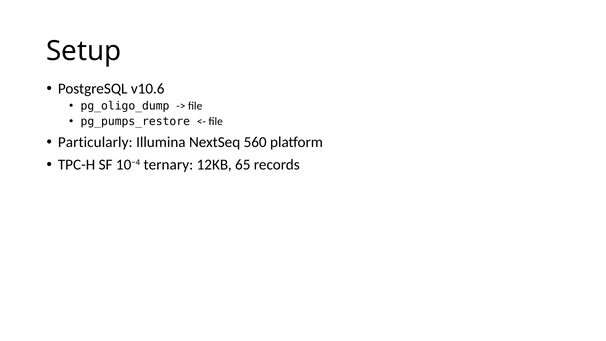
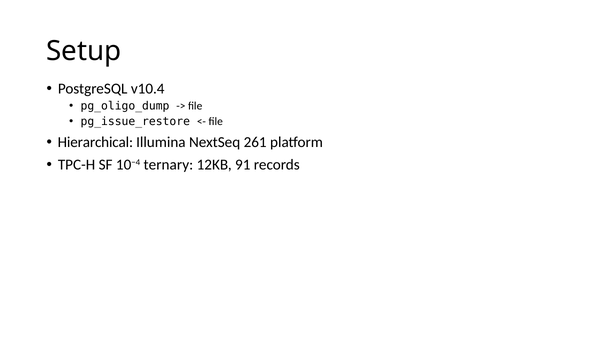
v10.6: v10.6 -> v10.4
pg_pumps_restore: pg_pumps_restore -> pg_issue_restore
Particularly: Particularly -> Hierarchical
560: 560 -> 261
65: 65 -> 91
